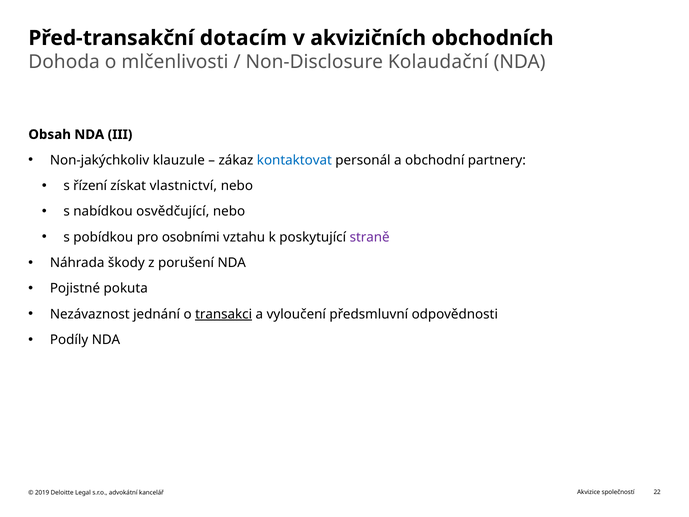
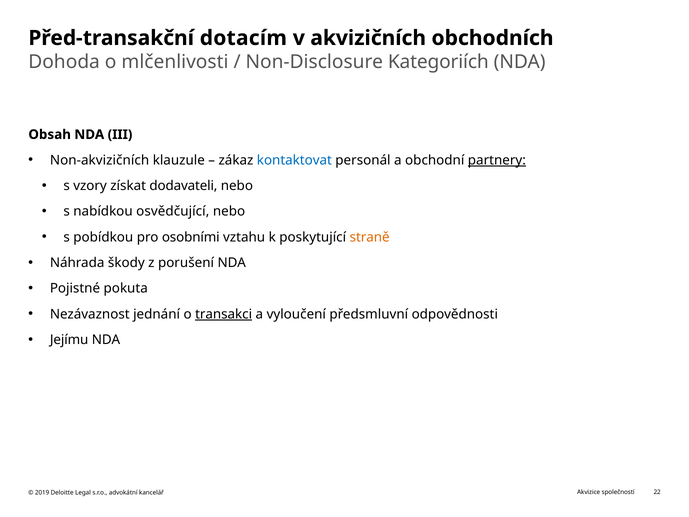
Kolaudační: Kolaudační -> Kategoriích
Non-jakýchkoliv: Non-jakýchkoliv -> Non-akvizičních
partnery underline: none -> present
řízení: řízení -> vzory
vlastnictví: vlastnictví -> dodavateli
straně colour: purple -> orange
Podíly: Podíly -> Jejímu
